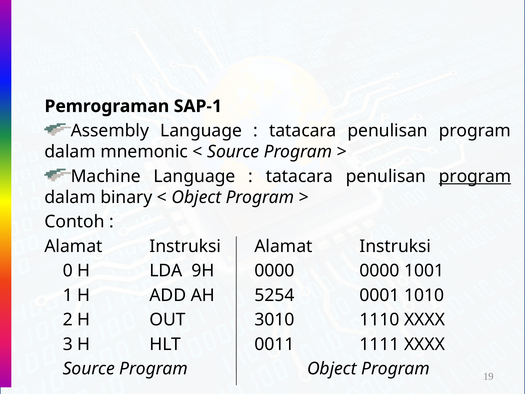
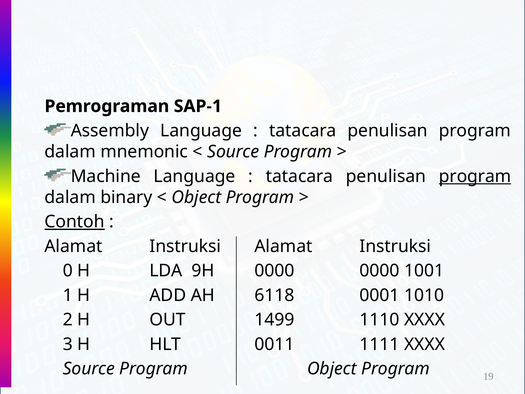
Contoh underline: none -> present
5254: 5254 -> 6118
3010: 3010 -> 1499
